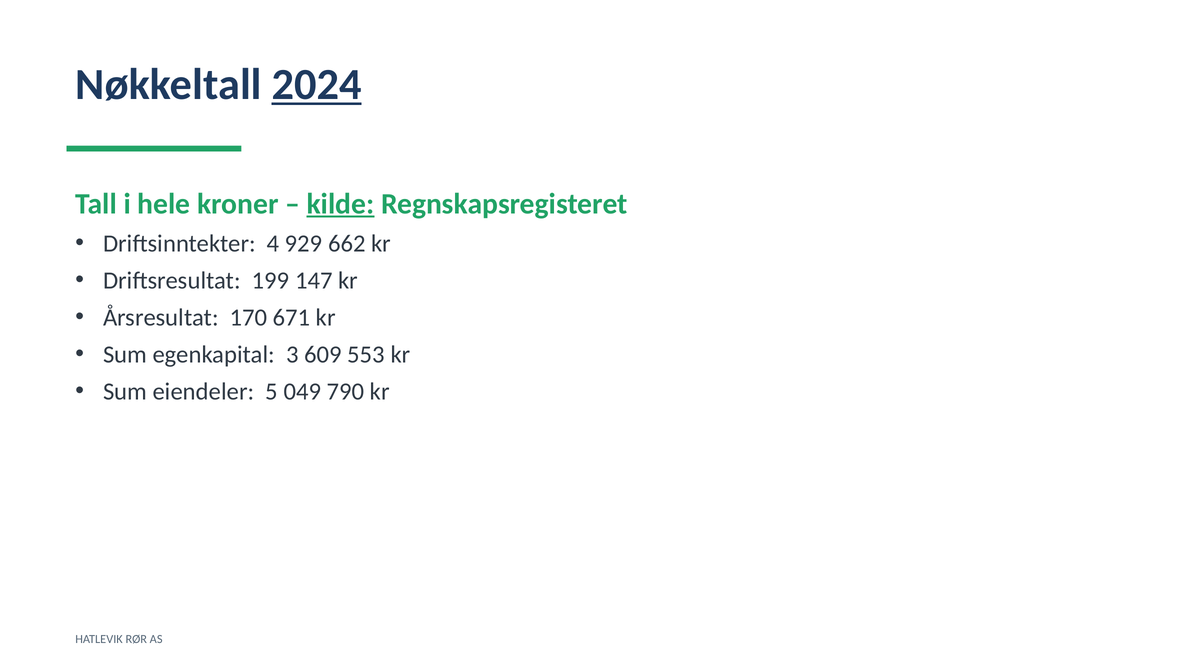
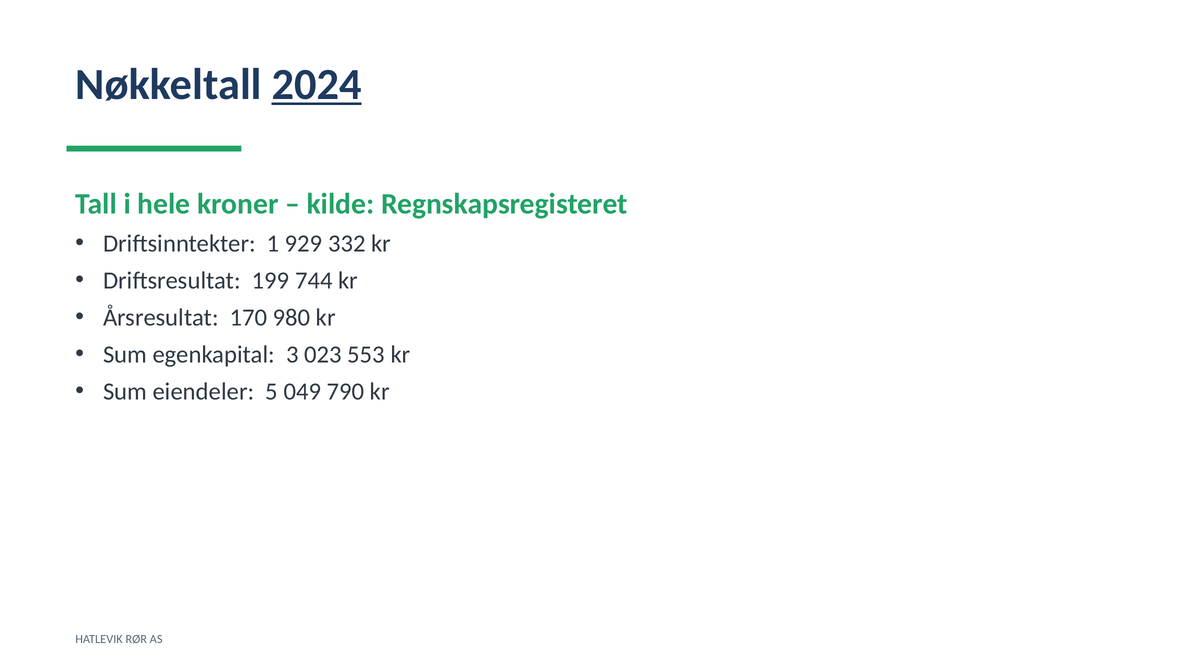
kilde underline: present -> none
4: 4 -> 1
662: 662 -> 332
147: 147 -> 744
671: 671 -> 980
609: 609 -> 023
